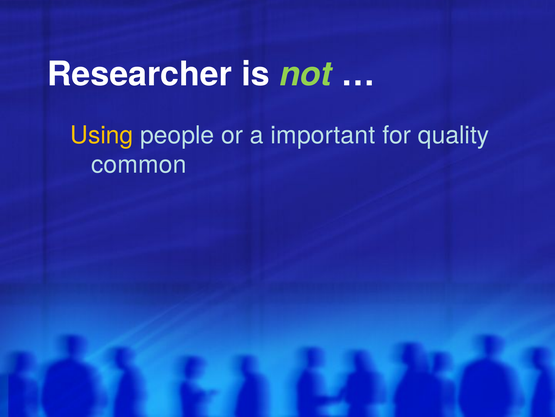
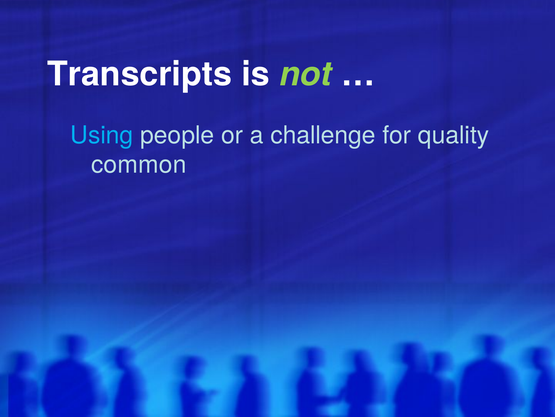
Researcher: Researcher -> Transcripts
Using colour: yellow -> light blue
important: important -> challenge
